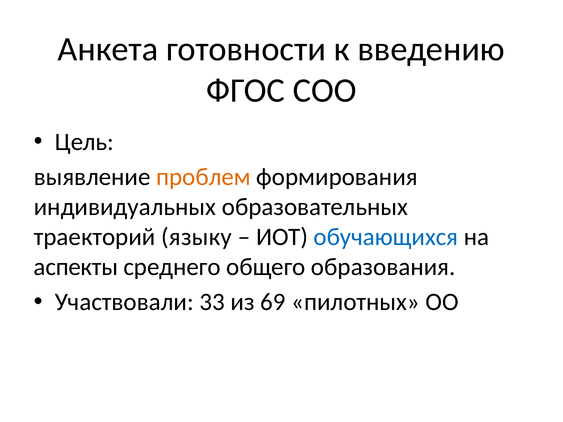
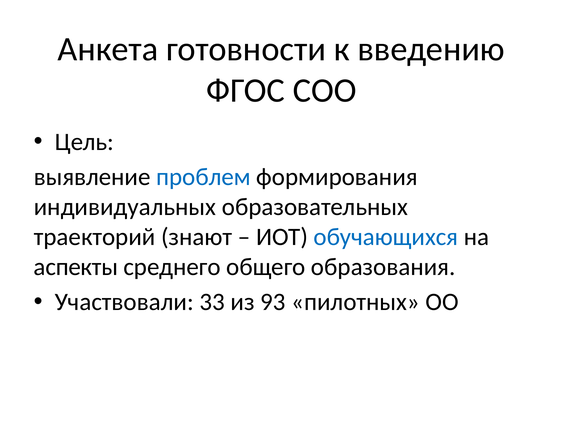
проблем colour: orange -> blue
языку: языку -> знают
69: 69 -> 93
